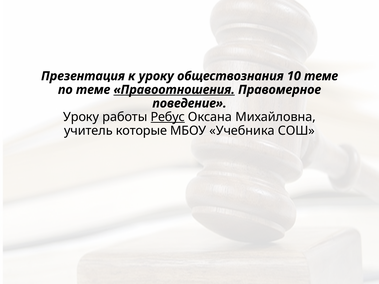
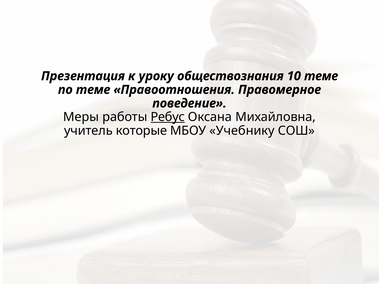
Правоотношения underline: present -> none
Уроку at (81, 117): Уроку -> Меры
Учебника: Учебника -> Учебнику
